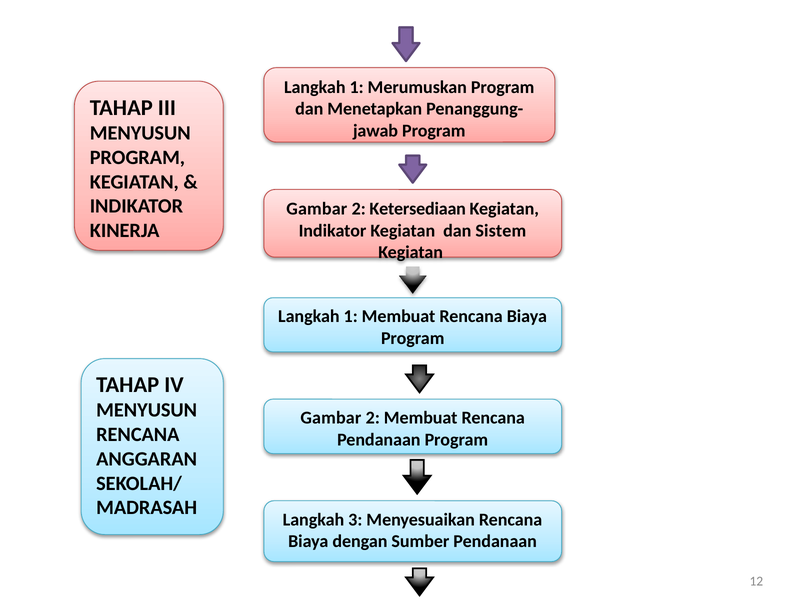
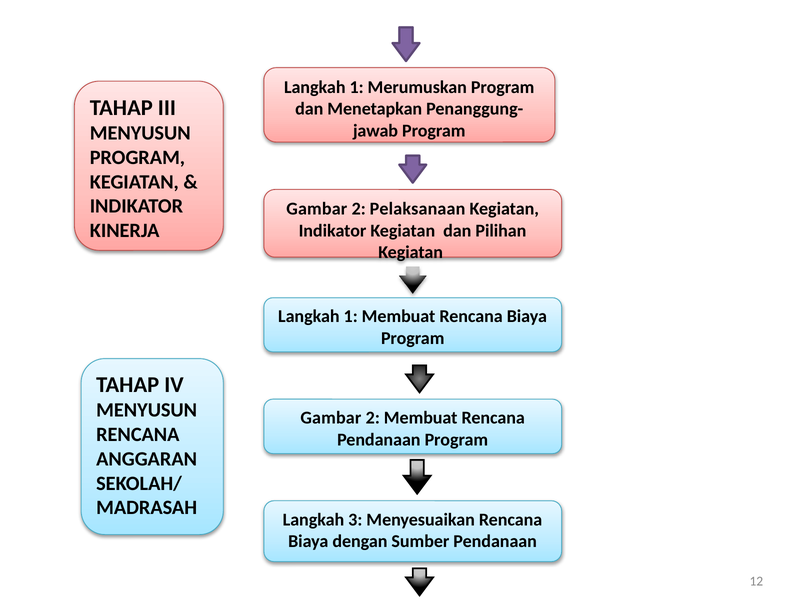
Ketersediaan: Ketersediaan -> Pelaksanaan
Sistem: Sistem -> Pilihan
